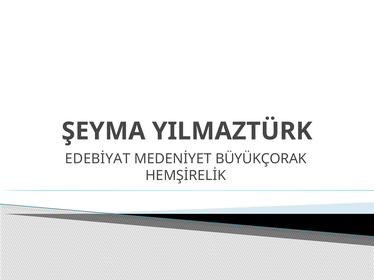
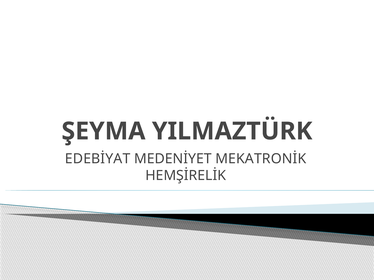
BÜYÜKÇORAK: BÜYÜKÇORAK -> MEKATRONİK
